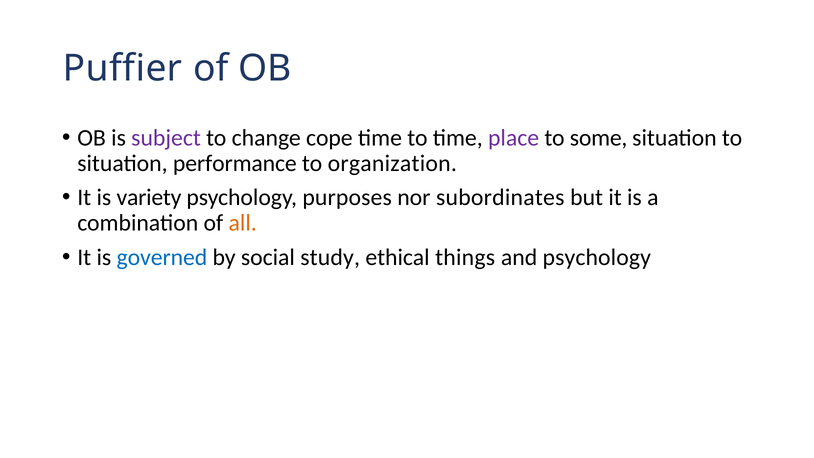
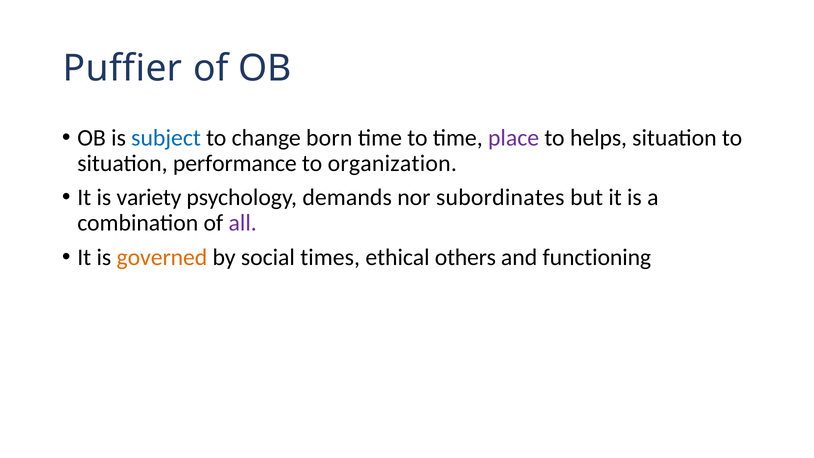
subject colour: purple -> blue
cope: cope -> born
some: some -> helps
purposes: purposes -> demands
all colour: orange -> purple
governed colour: blue -> orange
study: study -> times
things: things -> others
and psychology: psychology -> functioning
